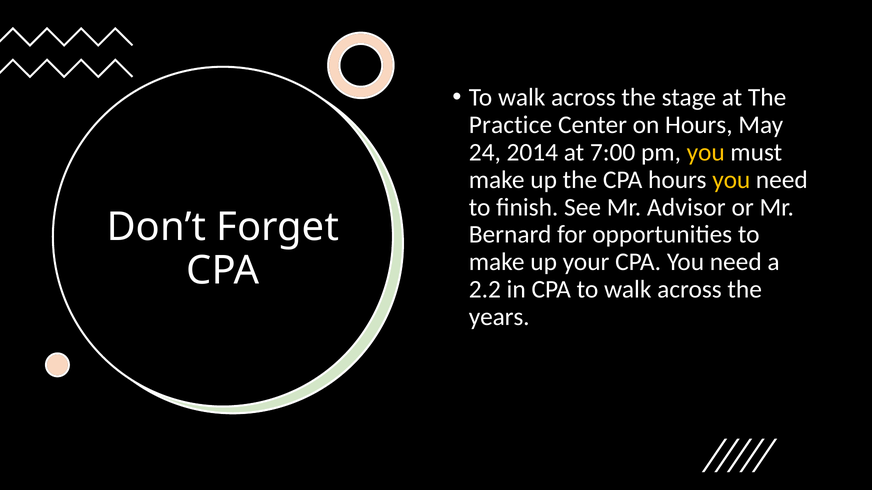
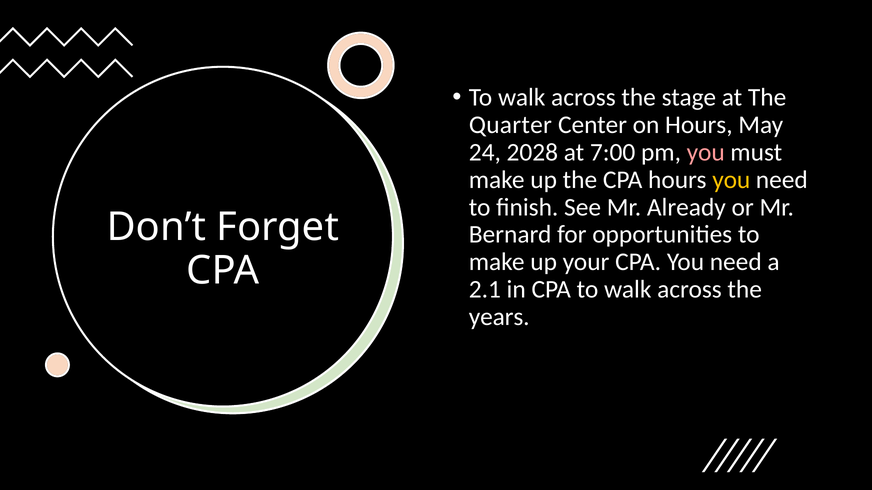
Practice: Practice -> Quarter
2014: 2014 -> 2028
you at (706, 153) colour: yellow -> pink
Advisor: Advisor -> Already
2.2: 2.2 -> 2.1
